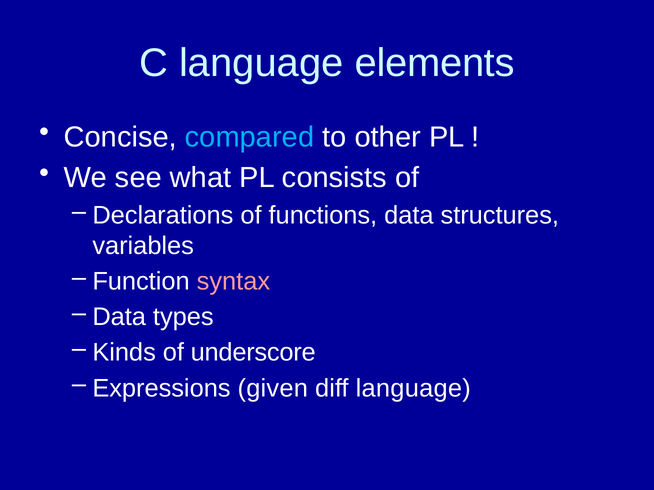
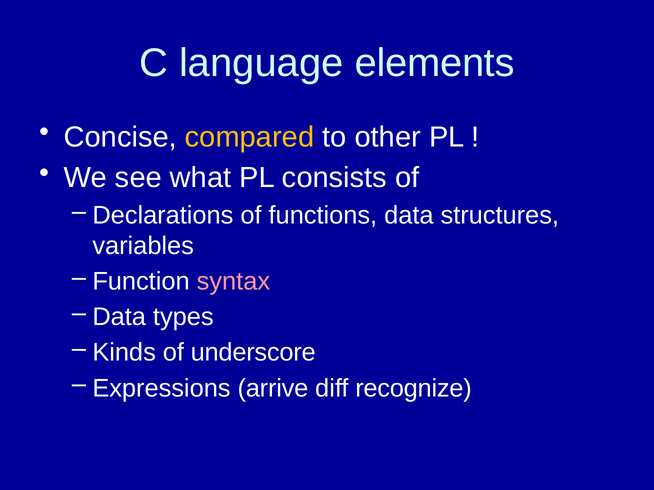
compared colour: light blue -> yellow
given: given -> arrive
diff language: language -> recognize
